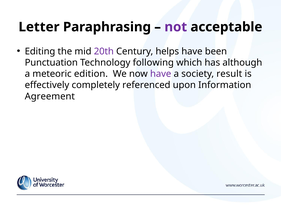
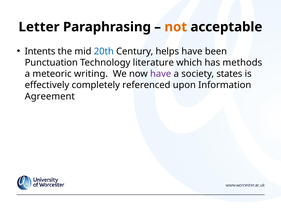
not colour: purple -> orange
Editing: Editing -> Intents
20th colour: purple -> blue
following: following -> literature
although: although -> methods
edition: edition -> writing
result: result -> states
